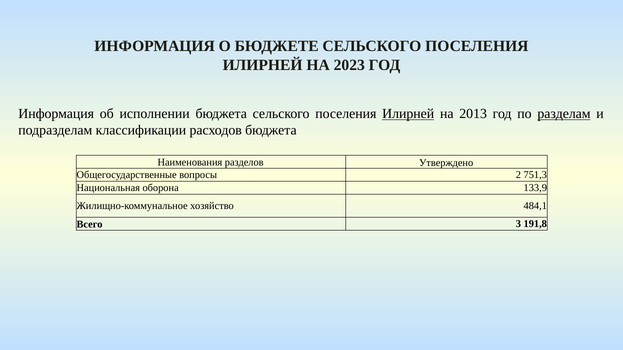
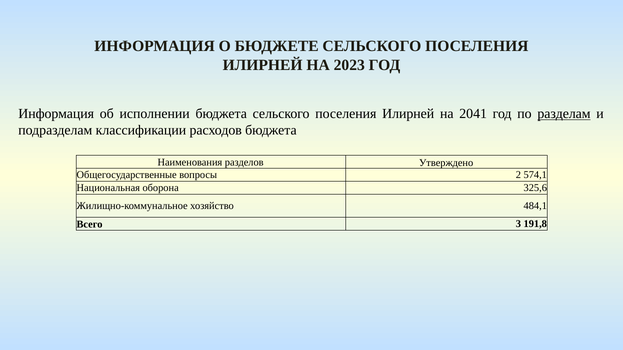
Илирней at (408, 114) underline: present -> none
2013: 2013 -> 2041
751,3: 751,3 -> 574,1
133,9: 133,9 -> 325,6
